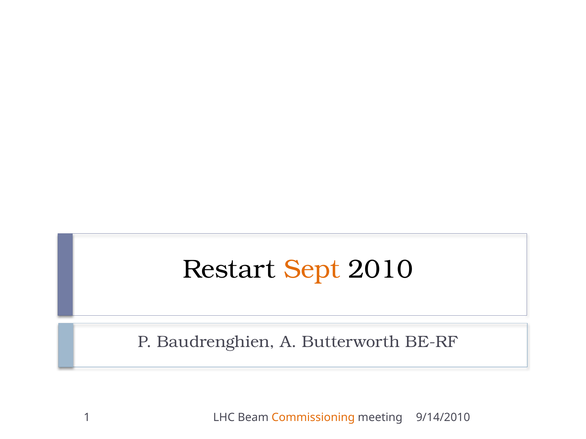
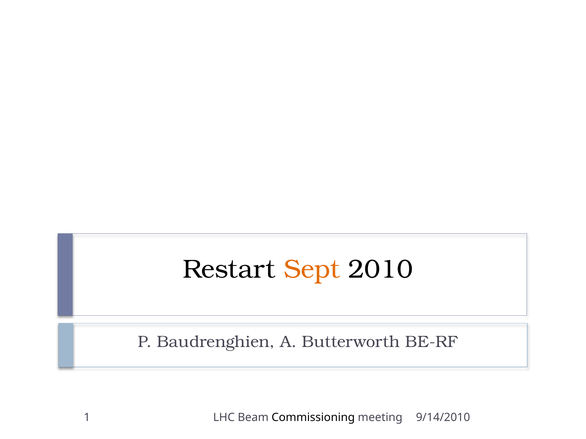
Commissioning colour: orange -> black
